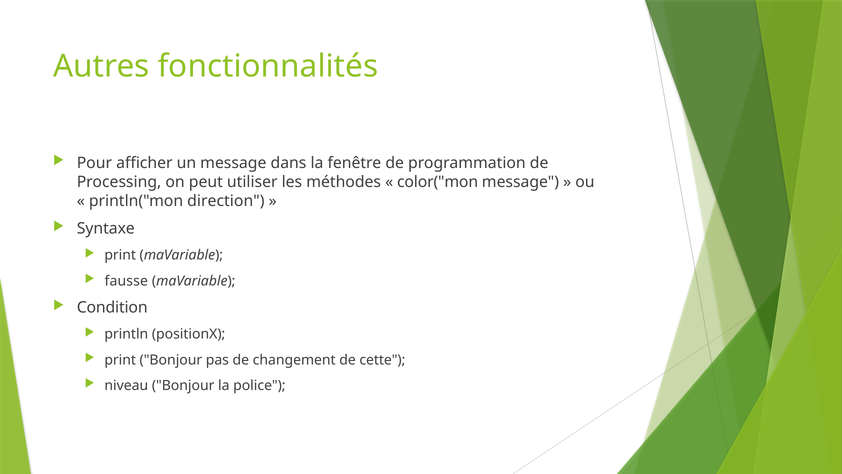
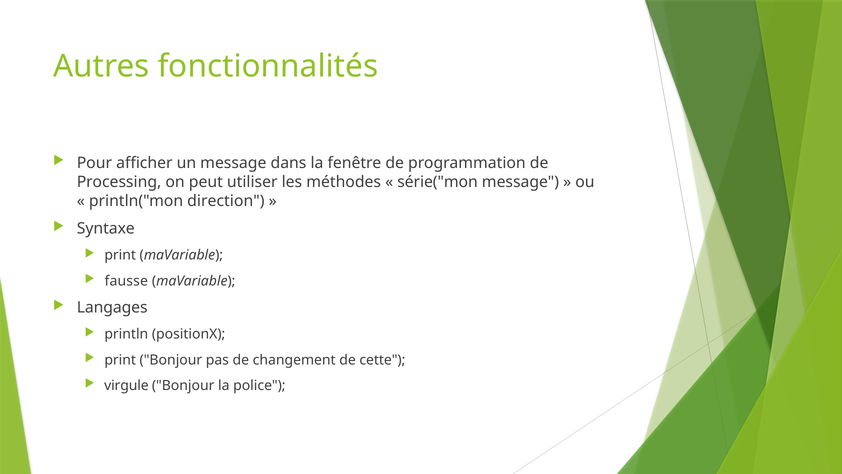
color("mon: color("mon -> série("mon
Condition: Condition -> Langages
niveau: niveau -> virgule
